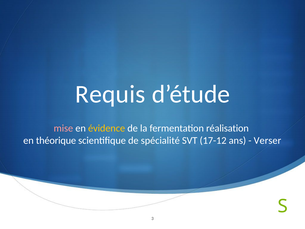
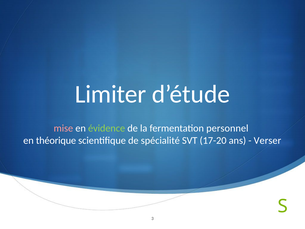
Requis: Requis -> Limiter
évidence colour: yellow -> light green
réalisation: réalisation -> personnel
17-12: 17-12 -> 17-20
